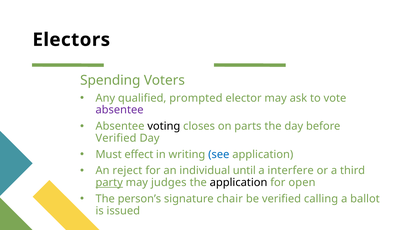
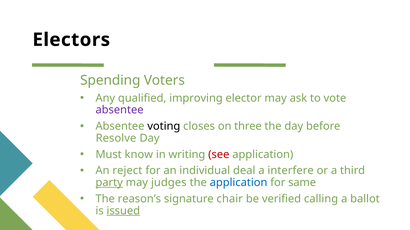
prompted: prompted -> improving
parts: parts -> three
Verified at (116, 139): Verified -> Resolve
effect: effect -> know
see colour: blue -> red
until: until -> deal
application at (239, 183) colour: black -> blue
open: open -> same
person’s: person’s -> reason’s
issued underline: none -> present
